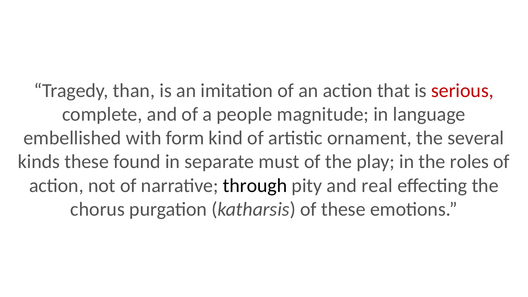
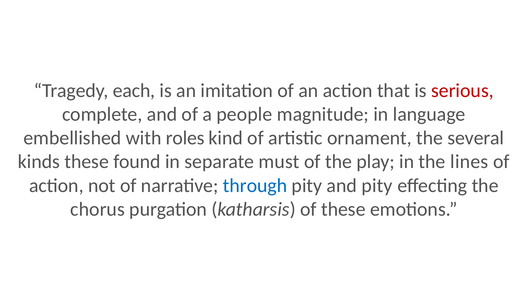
than: than -> each
form: form -> roles
roles: roles -> lines
through colour: black -> blue
and real: real -> pity
